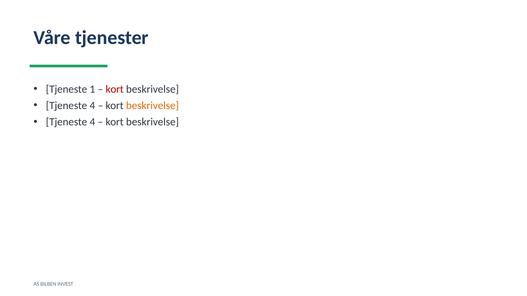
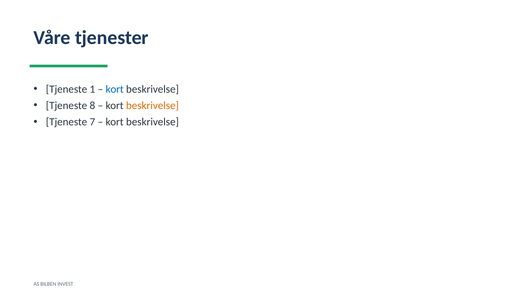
kort at (115, 89) colour: red -> blue
4 at (92, 106): 4 -> 8
4 at (92, 122): 4 -> 7
